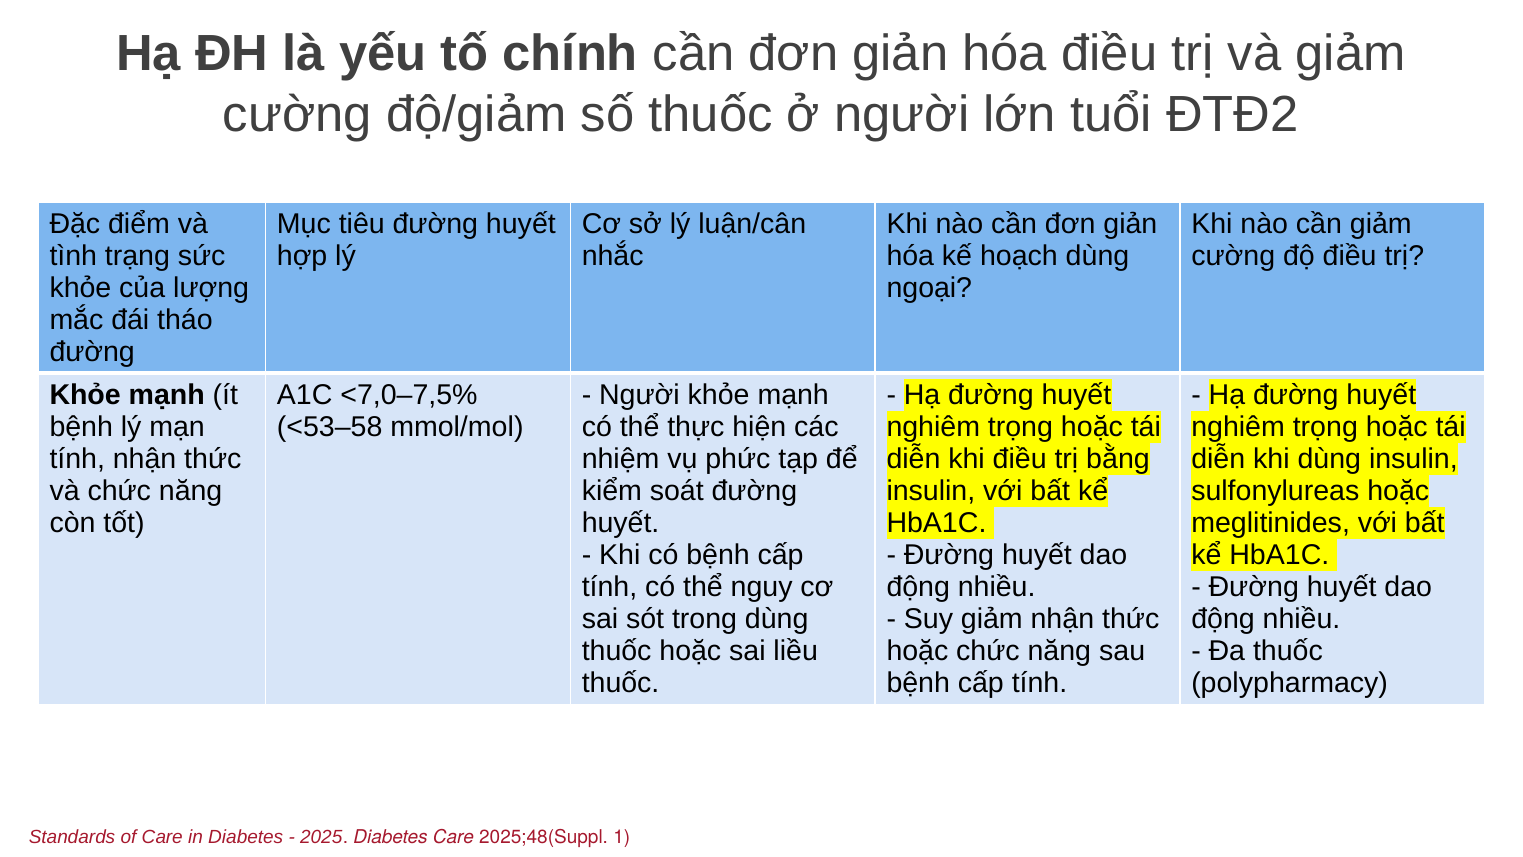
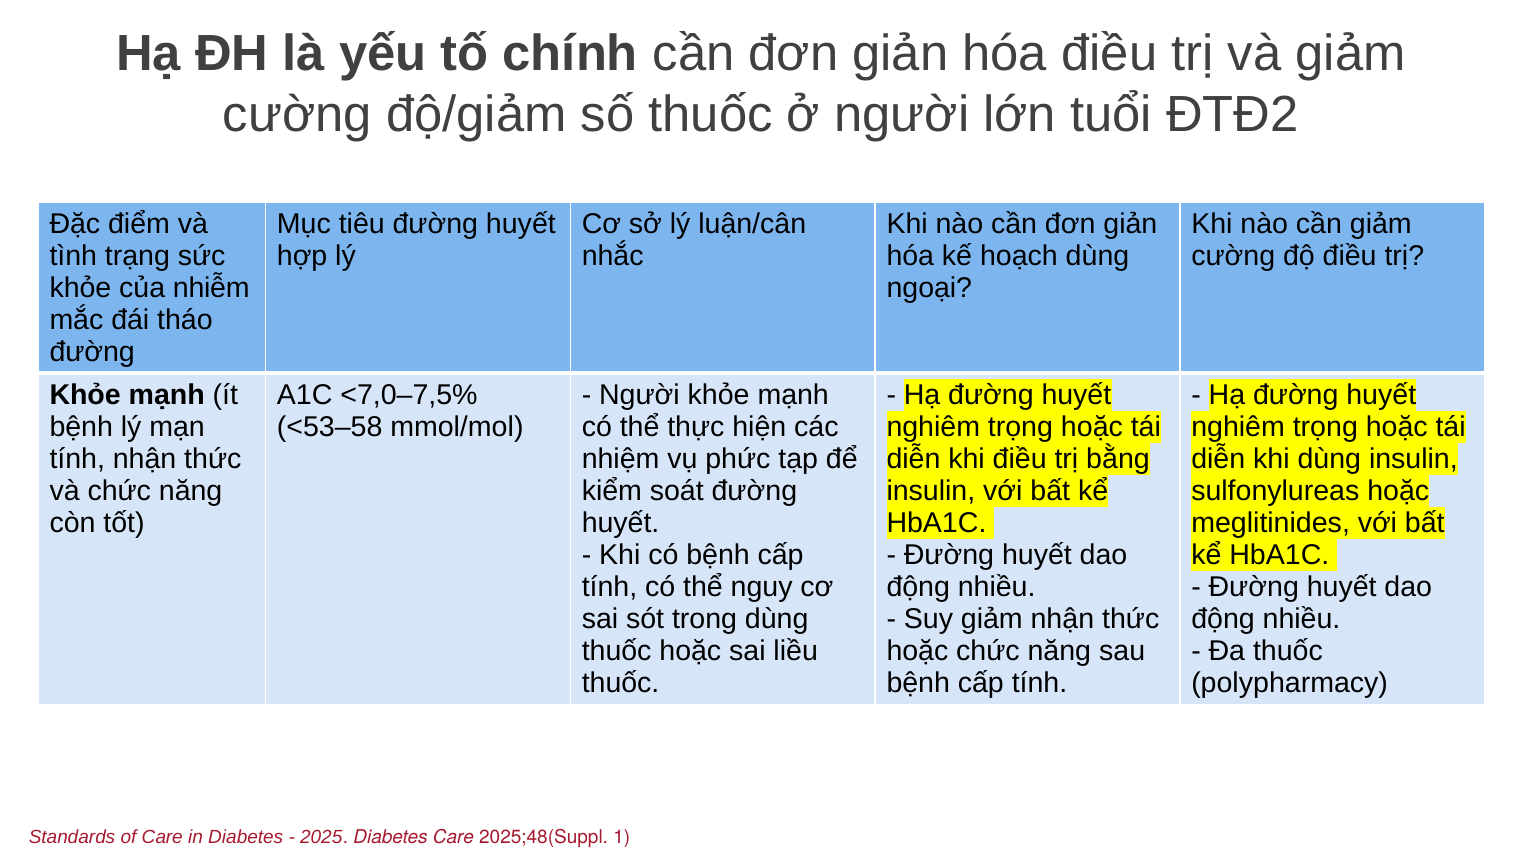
lượng: lượng -> nhiễm
